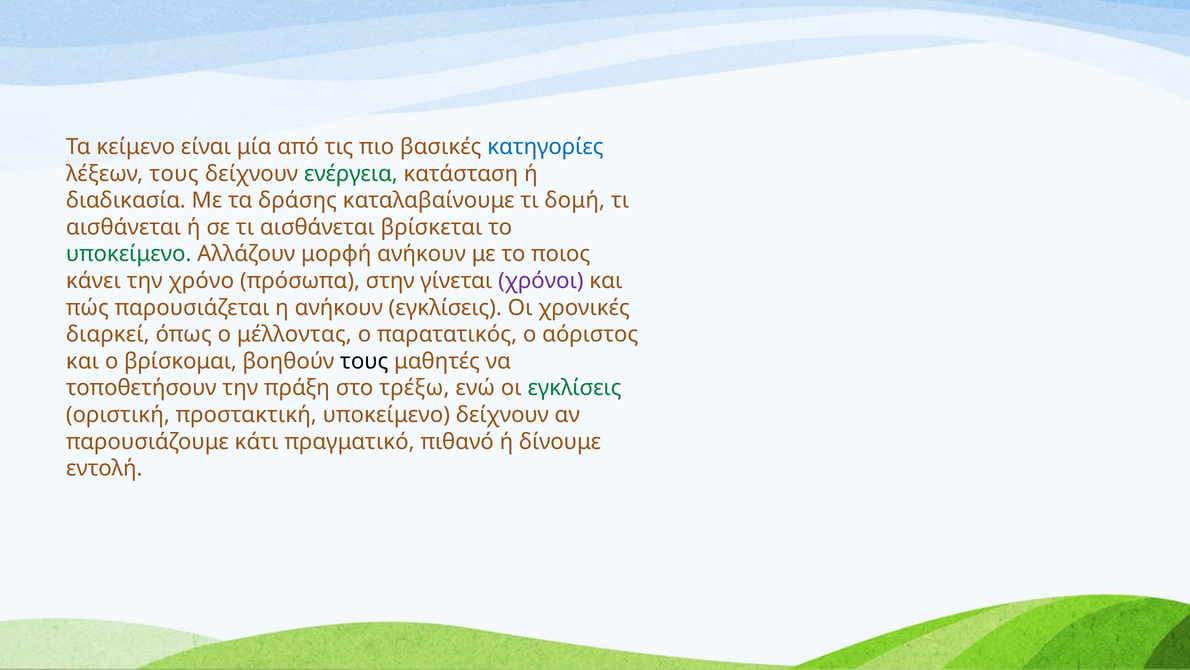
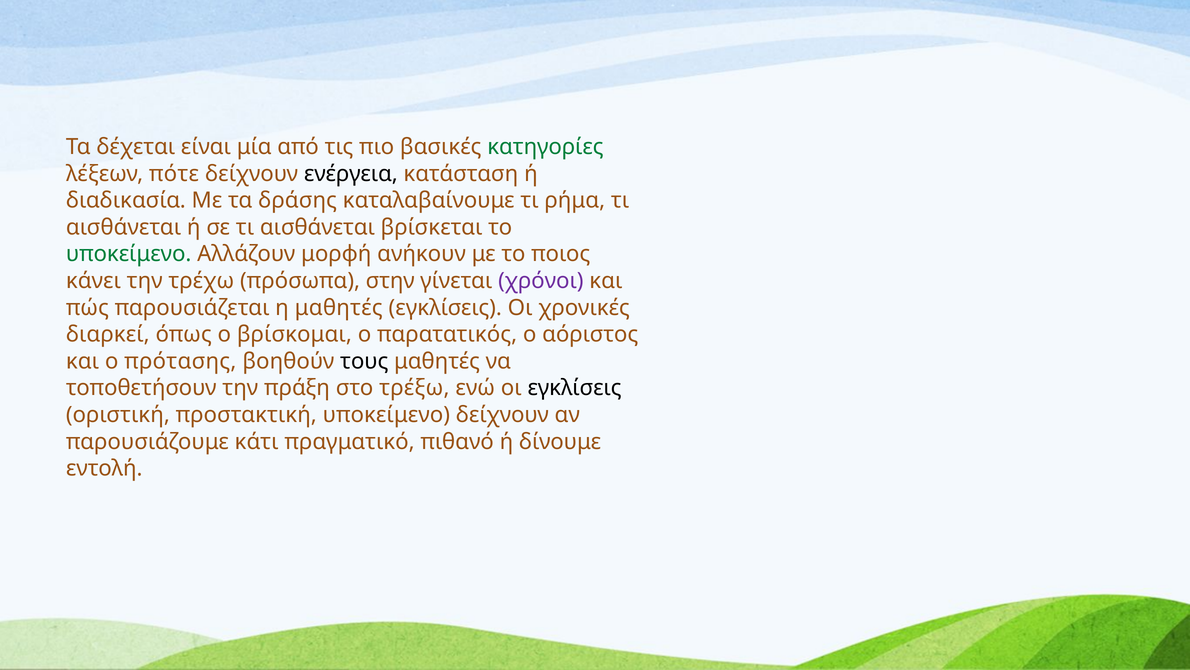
κείμενο: κείμενο -> δέχεται
κατηγορίες colour: blue -> green
λέξεων τους: τους -> πότε
ενέργεια colour: green -> black
δομή: δομή -> ρήμα
χρόνο: χρόνο -> τρέχω
η ανήκουν: ανήκουν -> μαθητές
μέλλοντας: μέλλοντας -> βρίσκομαι
βρίσκομαι: βρίσκομαι -> πρότασης
εγκλίσεις at (575, 388) colour: green -> black
